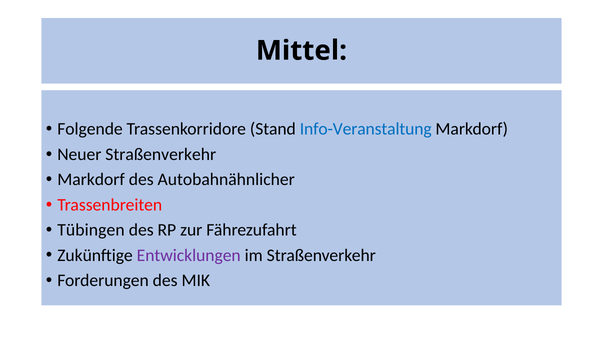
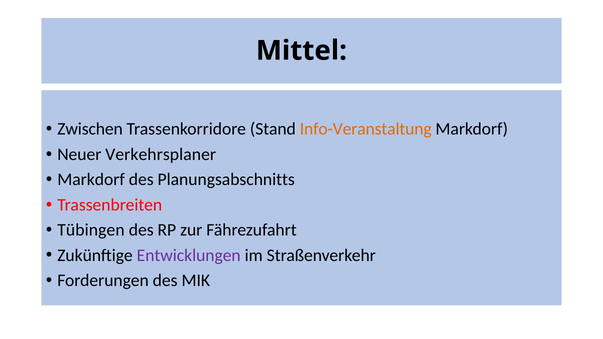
Folgende: Folgende -> Zwischen
Info-Veranstaltung colour: blue -> orange
Neuer Straßenverkehr: Straßenverkehr -> Verkehrsplaner
Autobahnähnlicher: Autobahnähnlicher -> Planungsabschnitts
